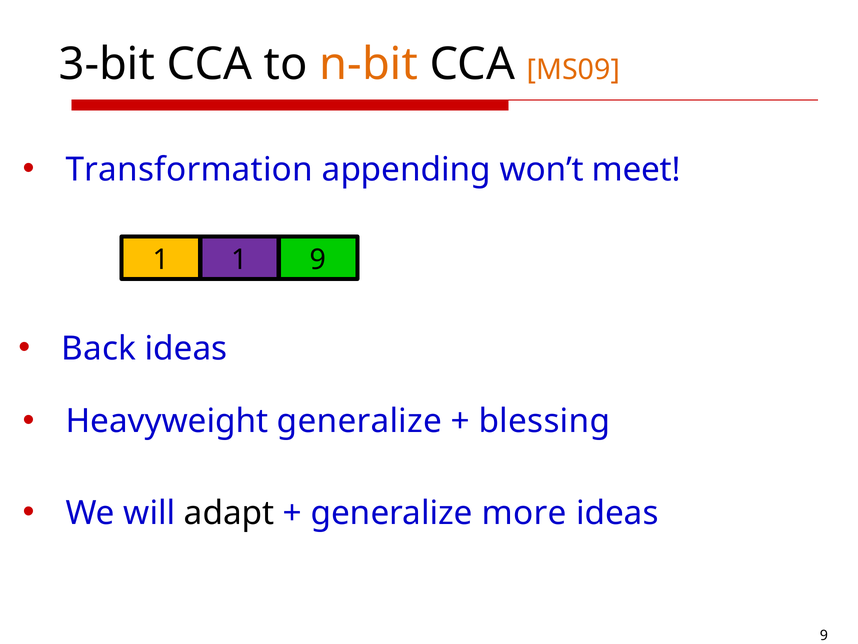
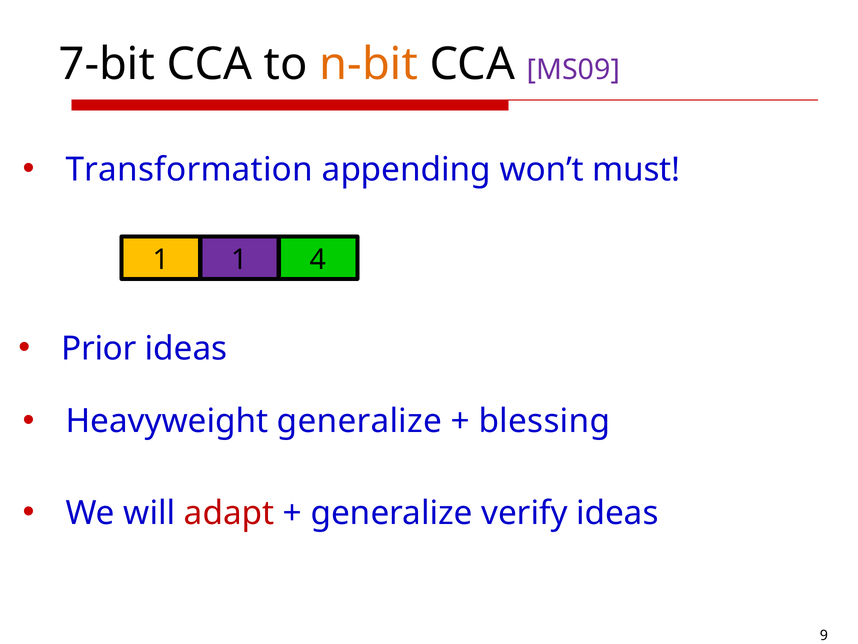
3-bit: 3-bit -> 7-bit
MS09 colour: orange -> purple
meet: meet -> must
1 9: 9 -> 4
Back: Back -> Prior
adapt colour: black -> red
more: more -> verify
